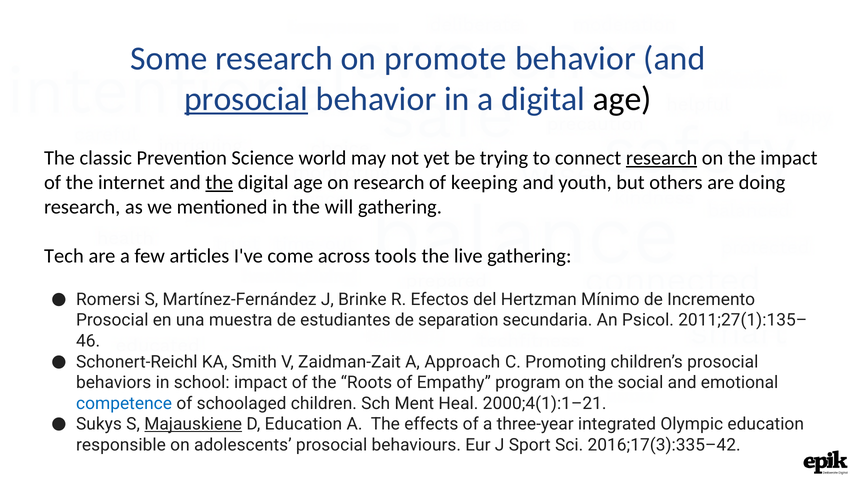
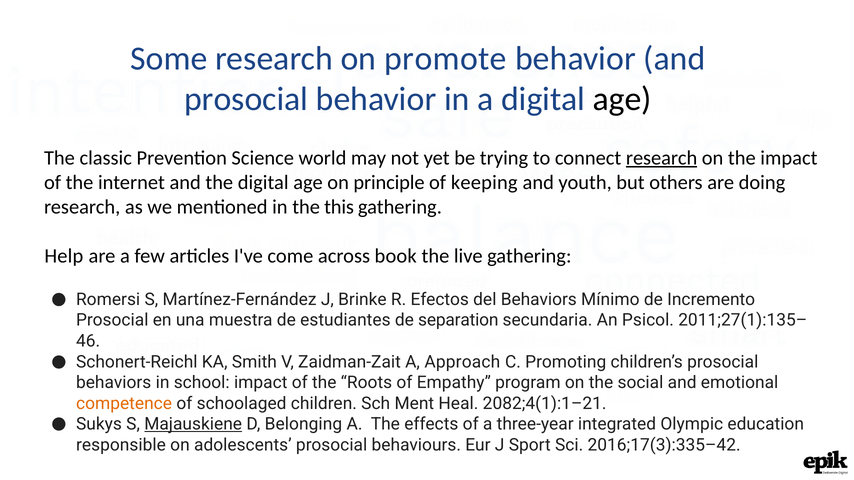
prosocial at (246, 99) underline: present -> none
the at (219, 183) underline: present -> none
on research: research -> principle
will: will -> this
Tech: Tech -> Help
tools: tools -> book
del Hertzman: Hertzman -> Behaviors
competence colour: blue -> orange
2000;4(1):1–21: 2000;4(1):1–21 -> 2082;4(1):1–21
D Education: Education -> Belonging
